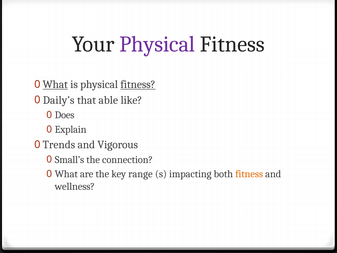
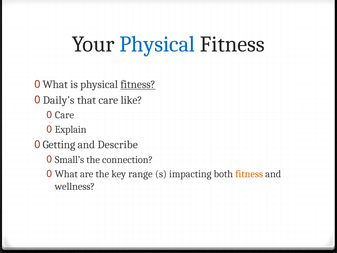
Physical at (157, 44) colour: purple -> blue
What at (55, 84) underline: present -> none
that able: able -> care
Does at (65, 115): Does -> Care
Trends: Trends -> Getting
Vigorous: Vigorous -> Describe
